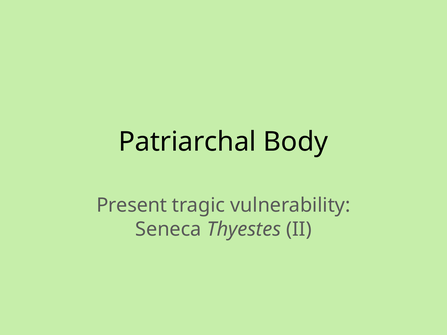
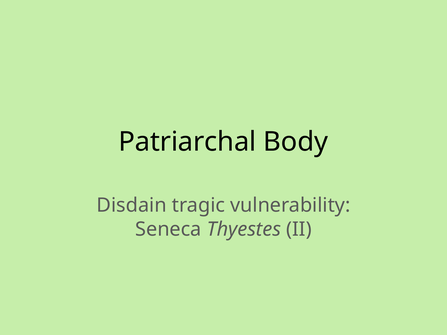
Present: Present -> Disdain
